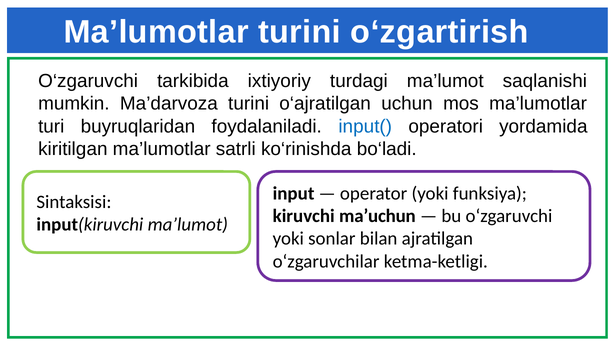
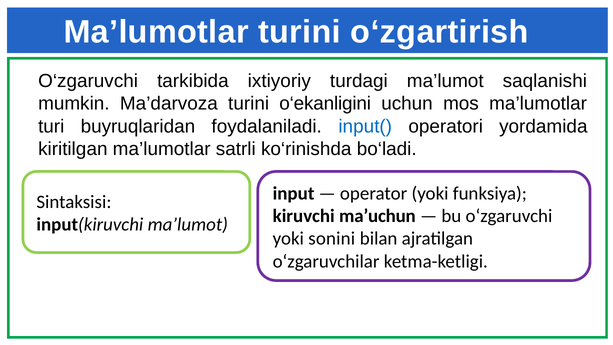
o‘ajratilgan: o‘ajratilgan -> o‘ekanligini
sonlar: sonlar -> sonini
